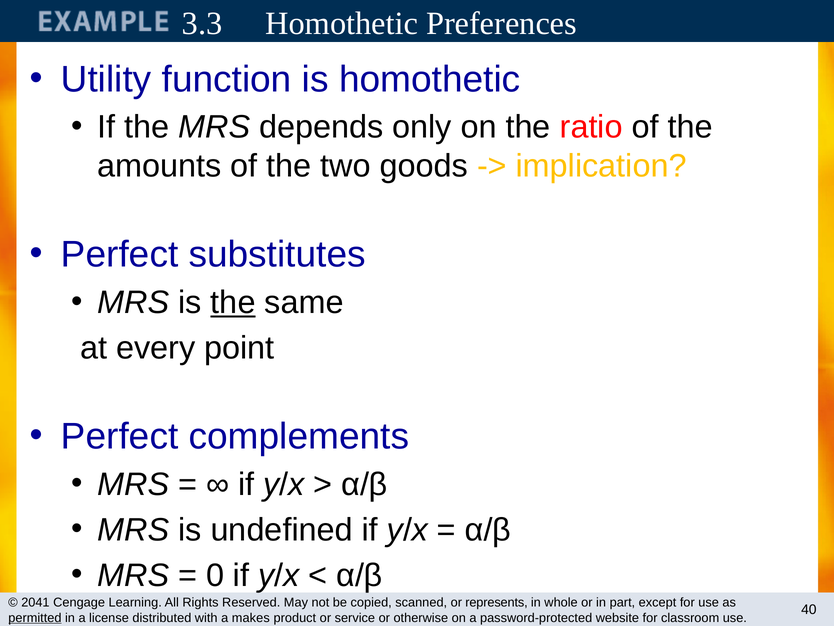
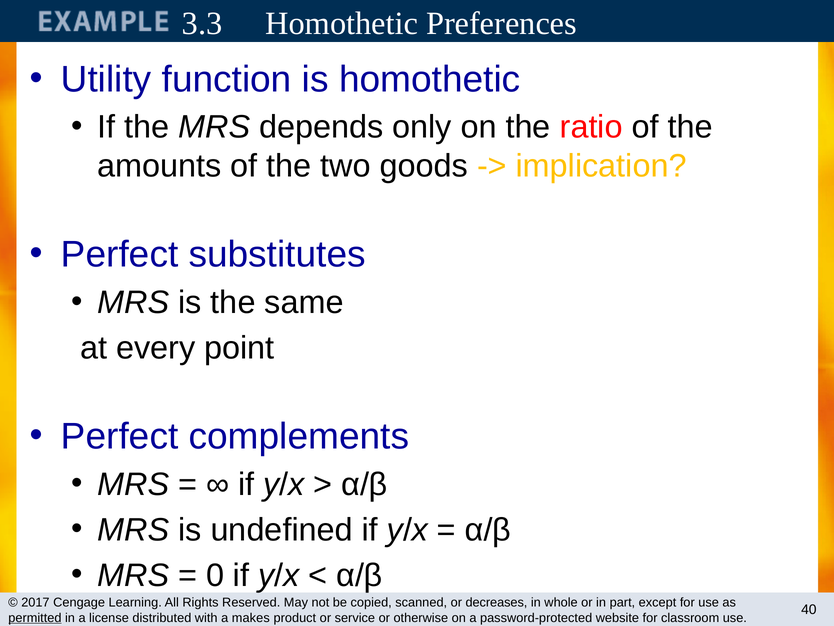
the at (233, 302) underline: present -> none
2041: 2041 -> 2017
represents: represents -> decreases
